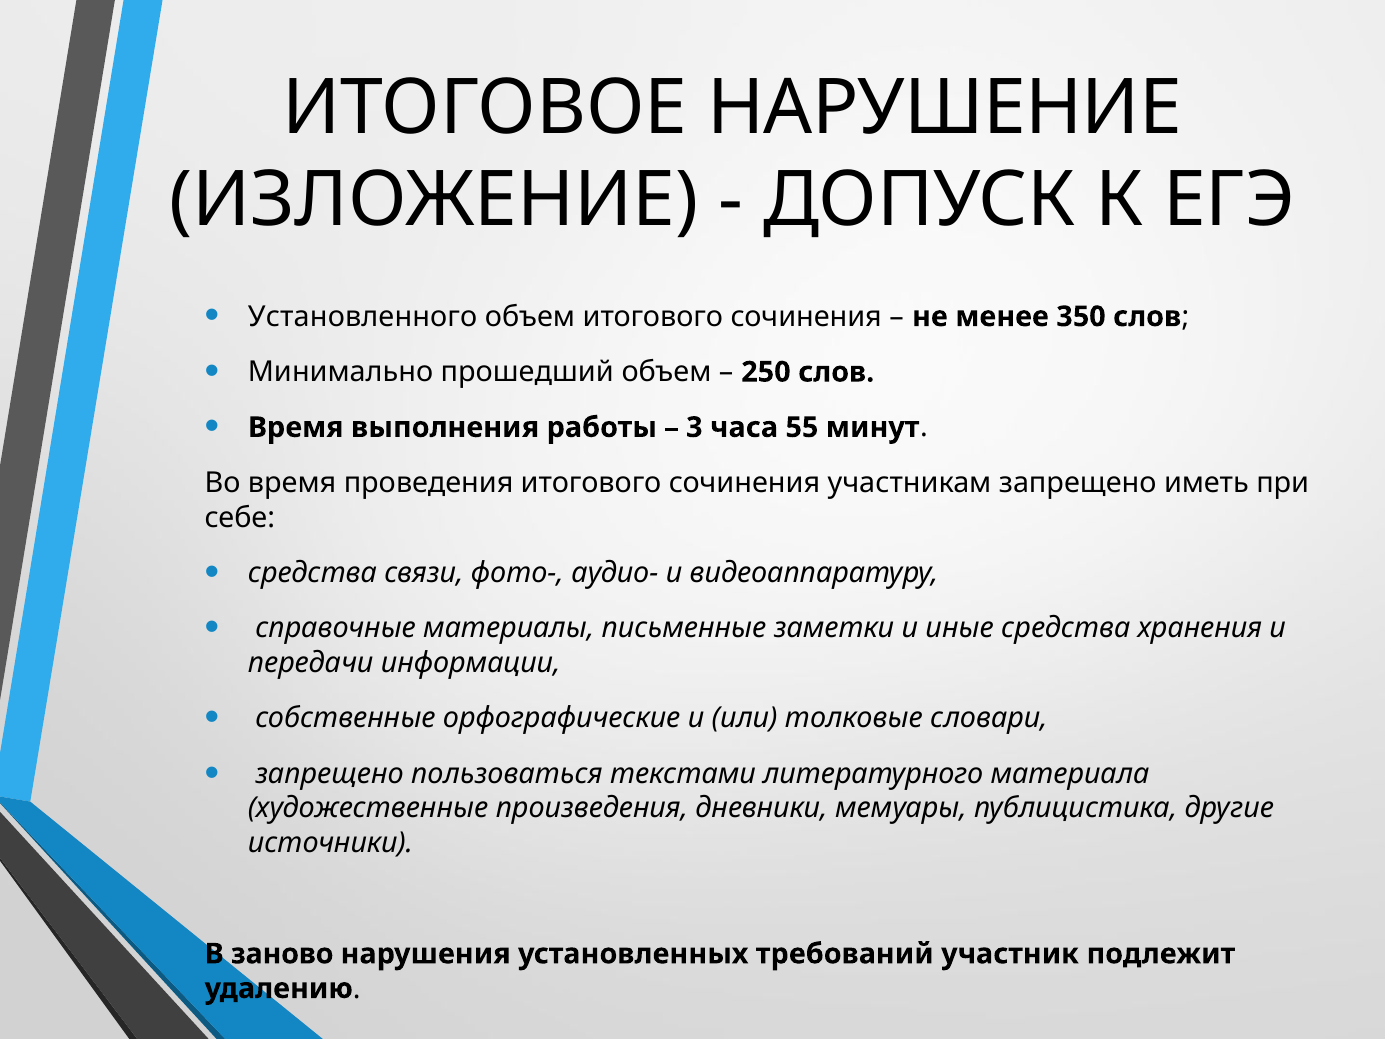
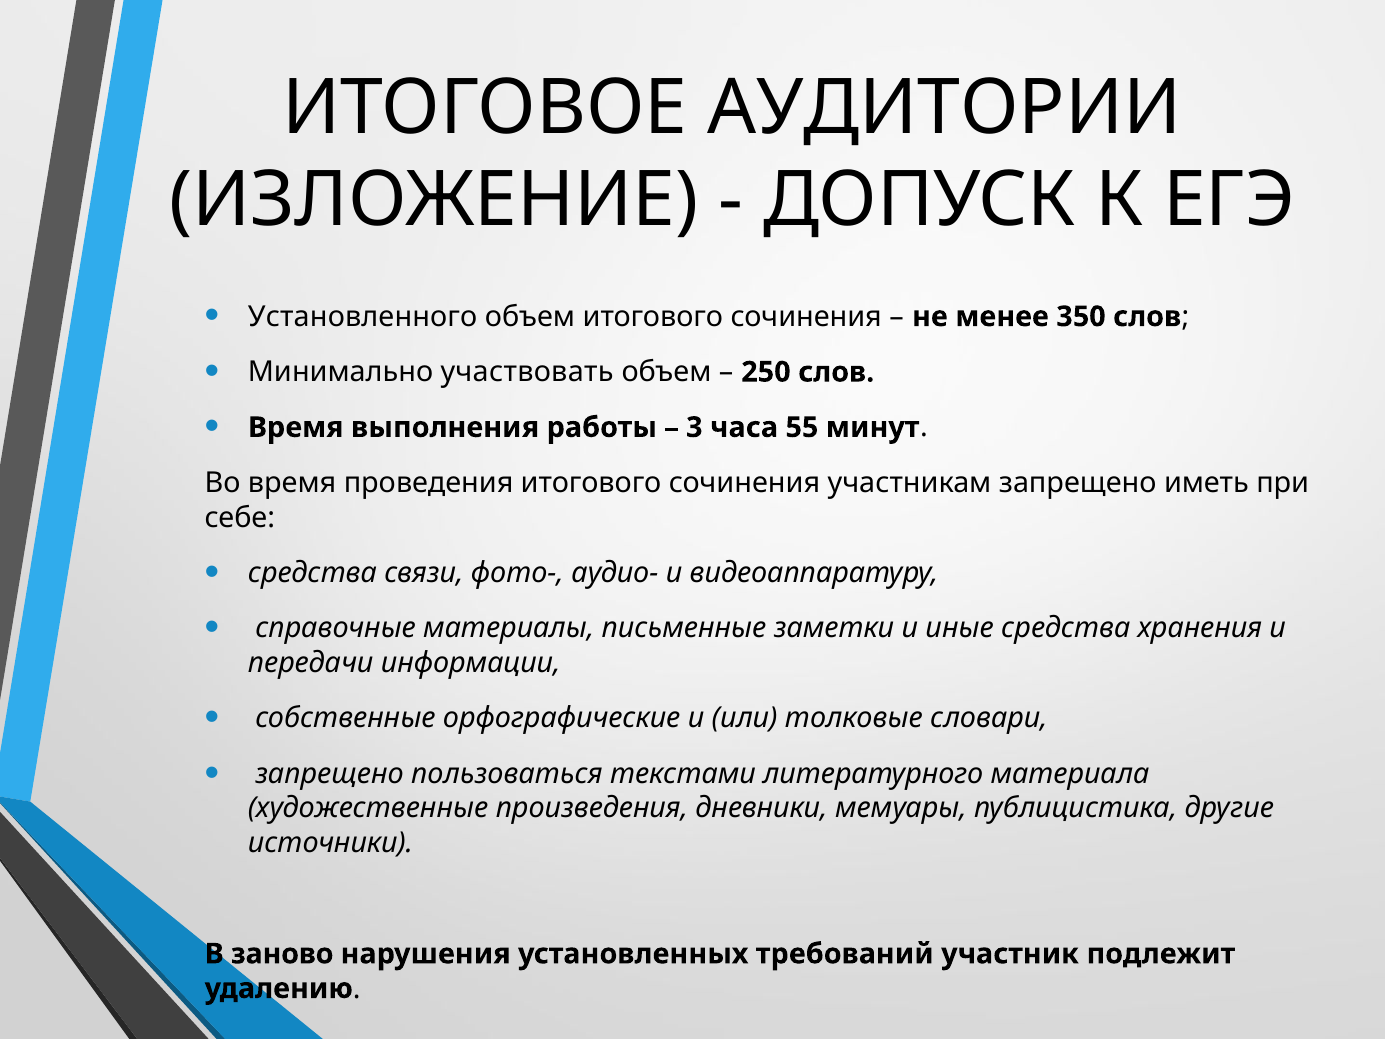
НАРУШЕНИЕ: НАРУШЕНИЕ -> АУДИТОРИИ
прошедший: прошедший -> участвовать
